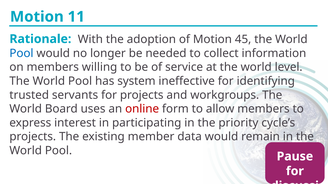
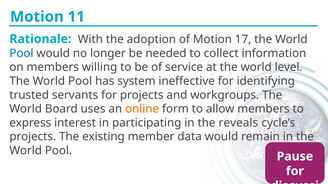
45: 45 -> 17
online colour: red -> orange
priority: priority -> reveals
